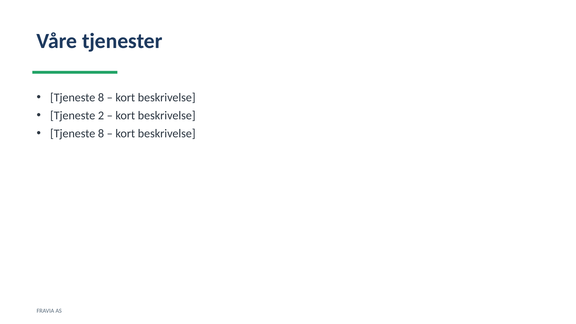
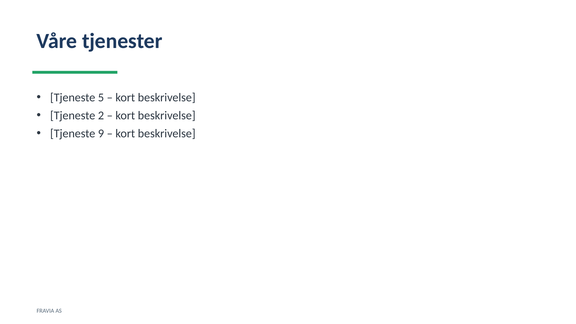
8 at (101, 98): 8 -> 5
8 at (101, 134): 8 -> 9
